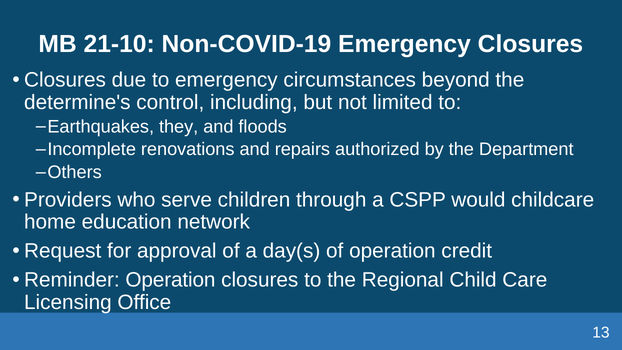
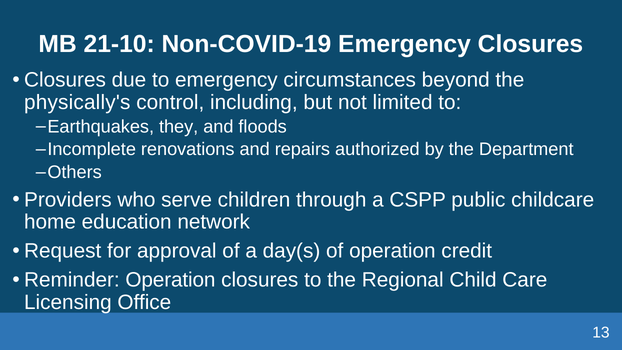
determine's: determine's -> physically's
would: would -> public
